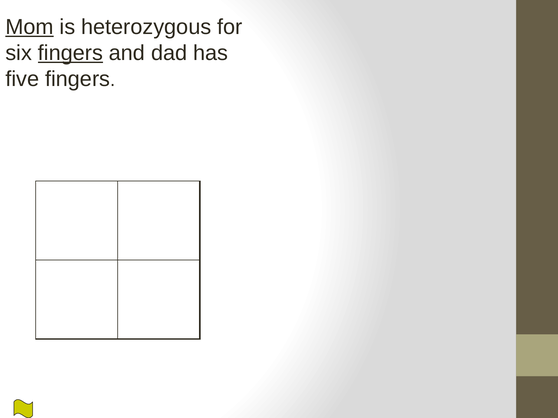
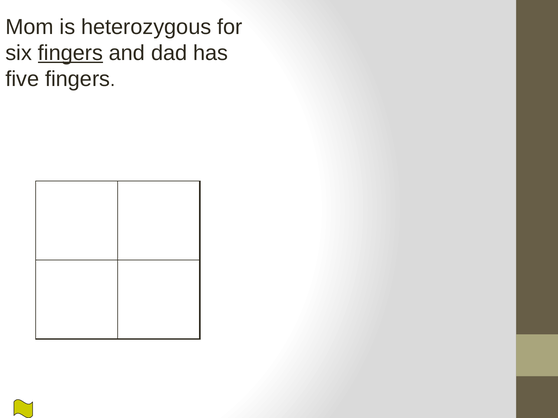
Mom underline: present -> none
